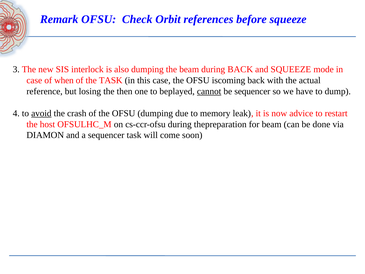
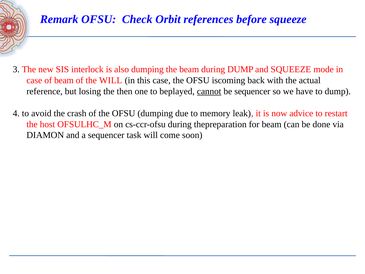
during BACK: BACK -> DUMP
of when: when -> beam
the TASK: TASK -> WILL
avoid underline: present -> none
